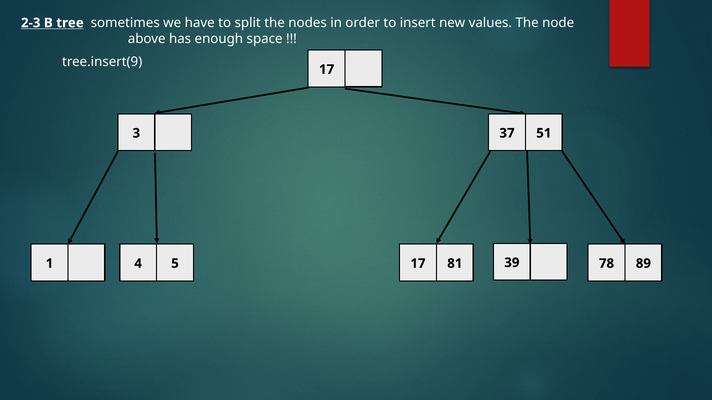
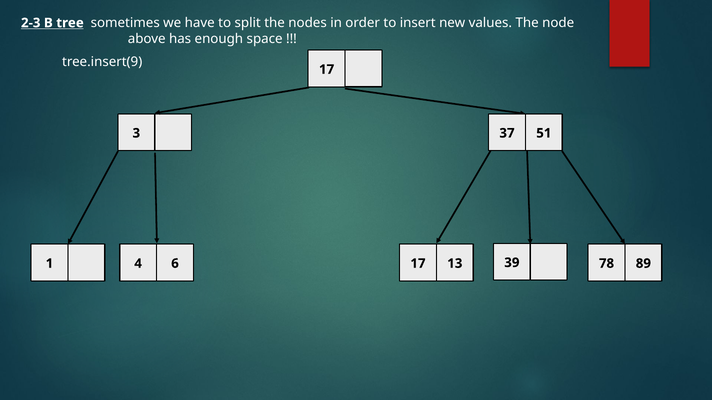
5: 5 -> 6
81: 81 -> 13
